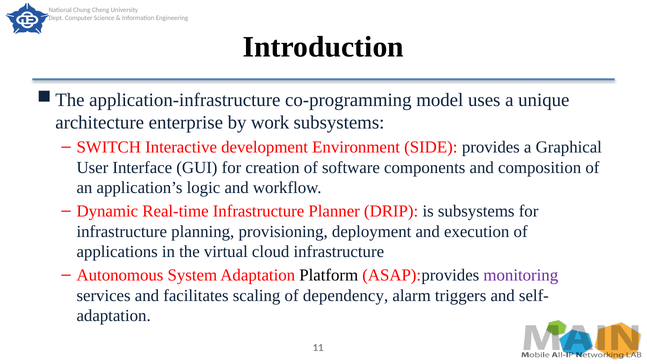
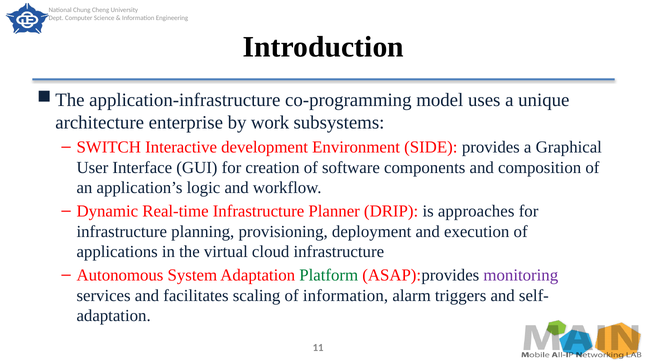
is subsystems: subsystems -> approaches
Platform colour: black -> green
of dependency: dependency -> information
